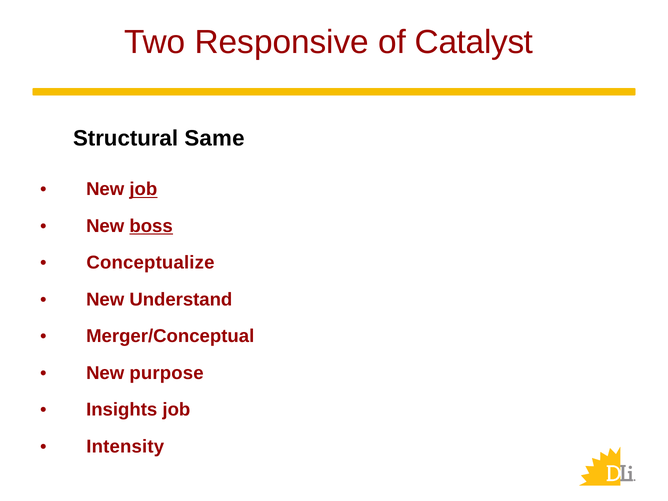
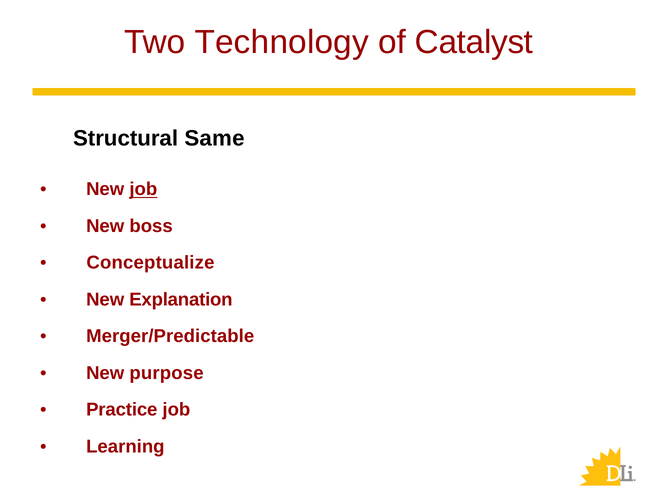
Responsive: Responsive -> Technology
boss underline: present -> none
Understand: Understand -> Explanation
Merger/Conceptual: Merger/Conceptual -> Merger/Predictable
Insights: Insights -> Practice
Intensity: Intensity -> Learning
